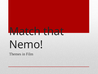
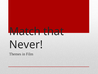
Nemo: Nemo -> Never
